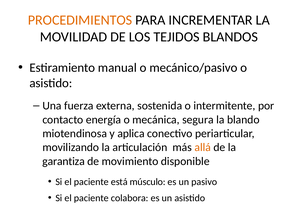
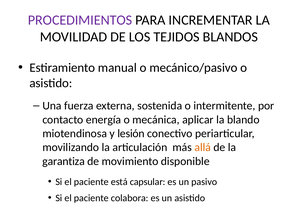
PROCEDIMIENTOS colour: orange -> purple
segura: segura -> aplicar
aplica: aplica -> lesión
músculo: músculo -> capsular
